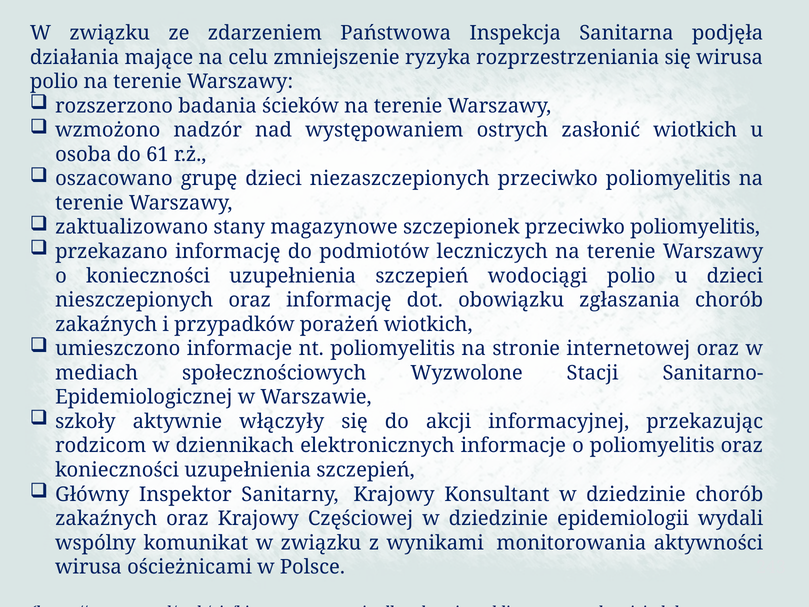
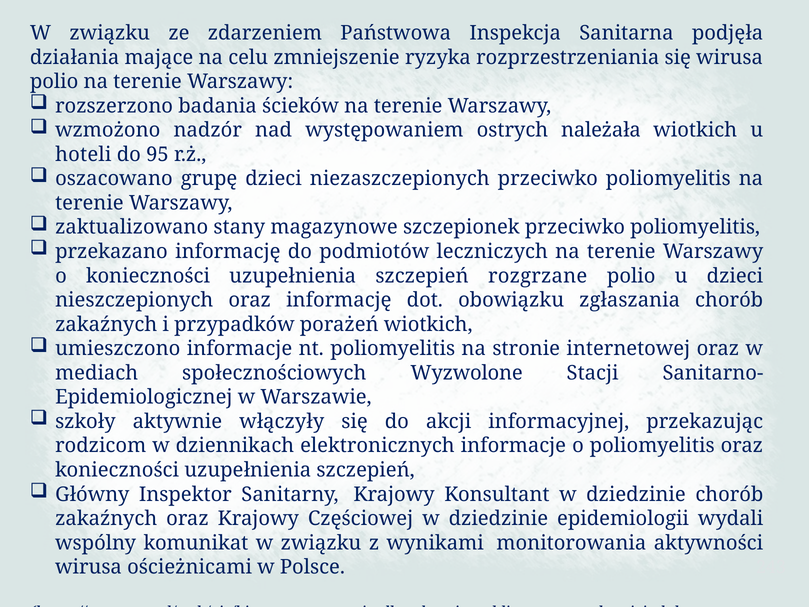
zasłonić: zasłonić -> należała
osoba: osoba -> hoteli
61: 61 -> 95
wodociągi: wodociągi -> rozgrzane
